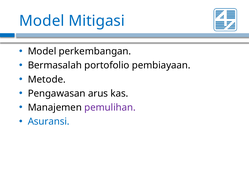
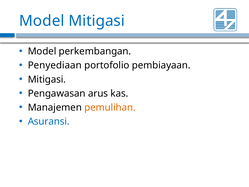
Bermasalah: Bermasalah -> Penyediaan
Metode at (47, 79): Metode -> Mitigasi
pemulihan colour: purple -> orange
